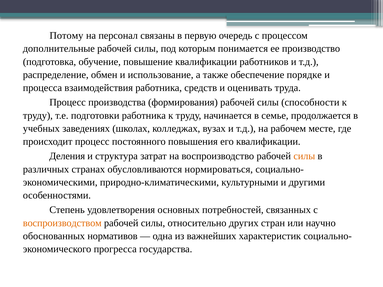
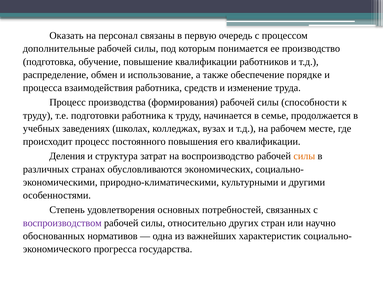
Потому: Потому -> Оказать
оценивать: оценивать -> изменение
нормироваться: нормироваться -> экономических
воспроизводством colour: orange -> purple
